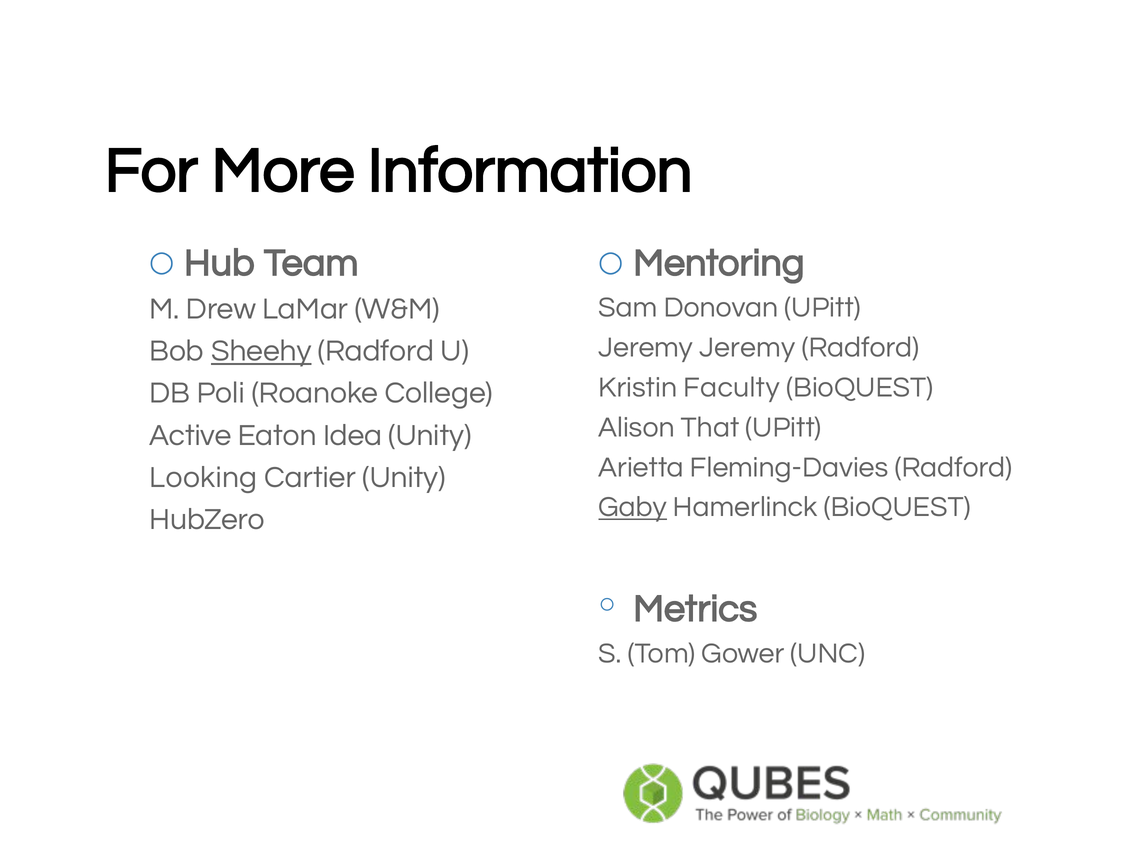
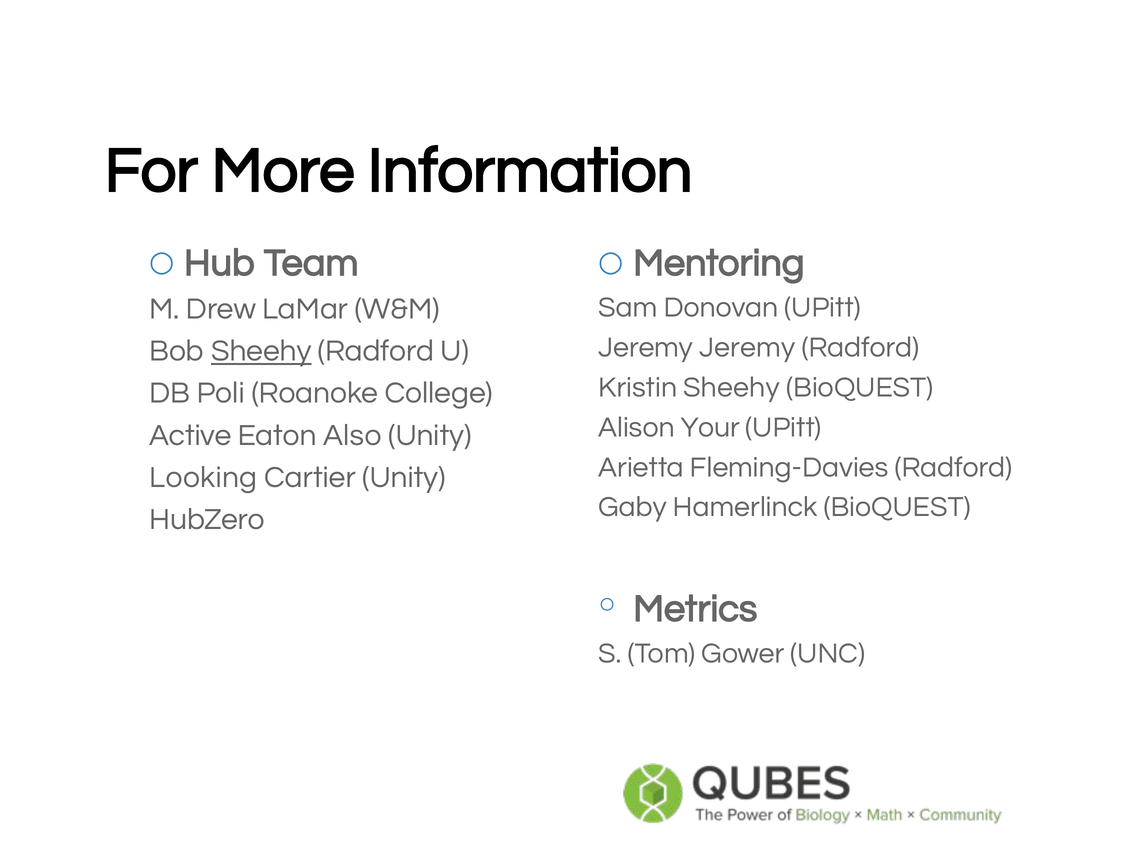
Kristin Faculty: Faculty -> Sheehy
That: That -> Your
Idea: Idea -> Also
Gaby underline: present -> none
